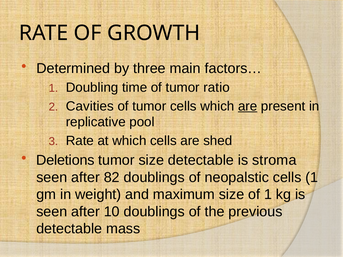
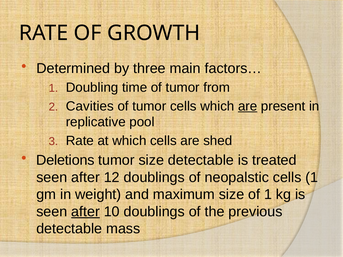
ratio: ratio -> from
stroma: stroma -> treated
82: 82 -> 12
after at (86, 212) underline: none -> present
